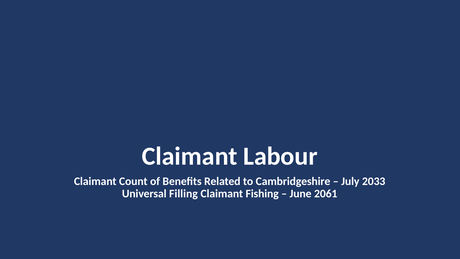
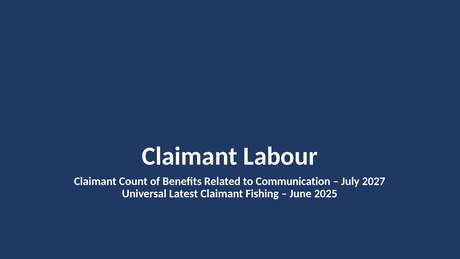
Cambridgeshire: Cambridgeshire -> Communication
2033: 2033 -> 2027
Filling: Filling -> Latest
2061: 2061 -> 2025
